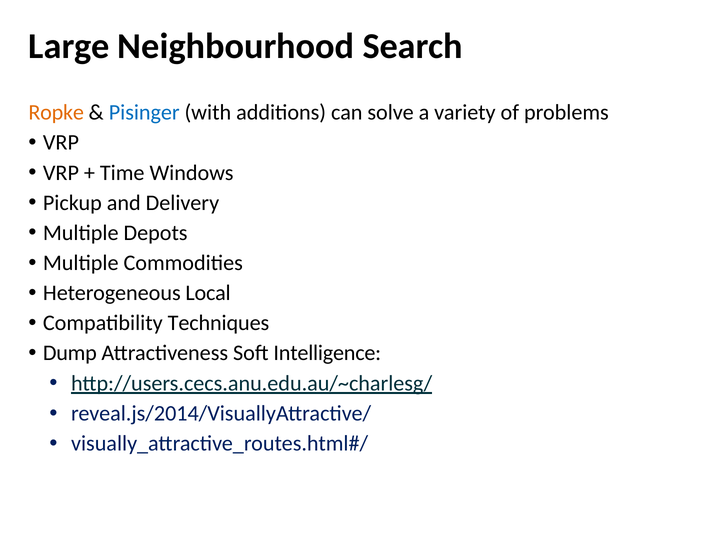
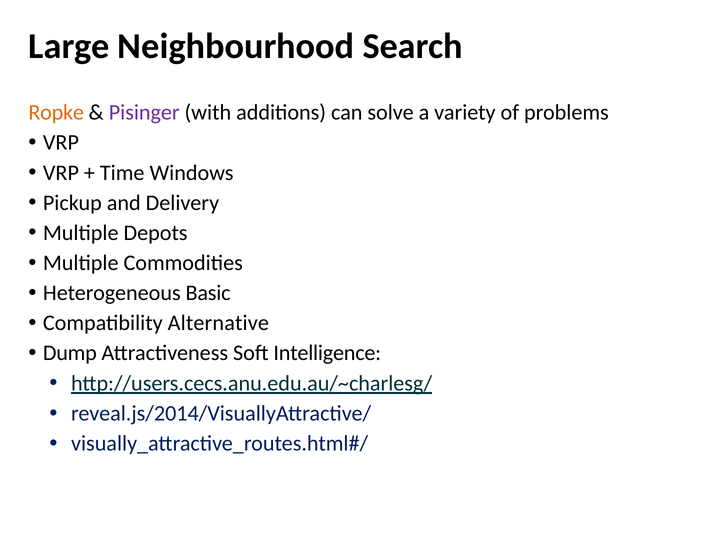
Pisinger colour: blue -> purple
Local: Local -> Basic
Techniques: Techniques -> Alternative
